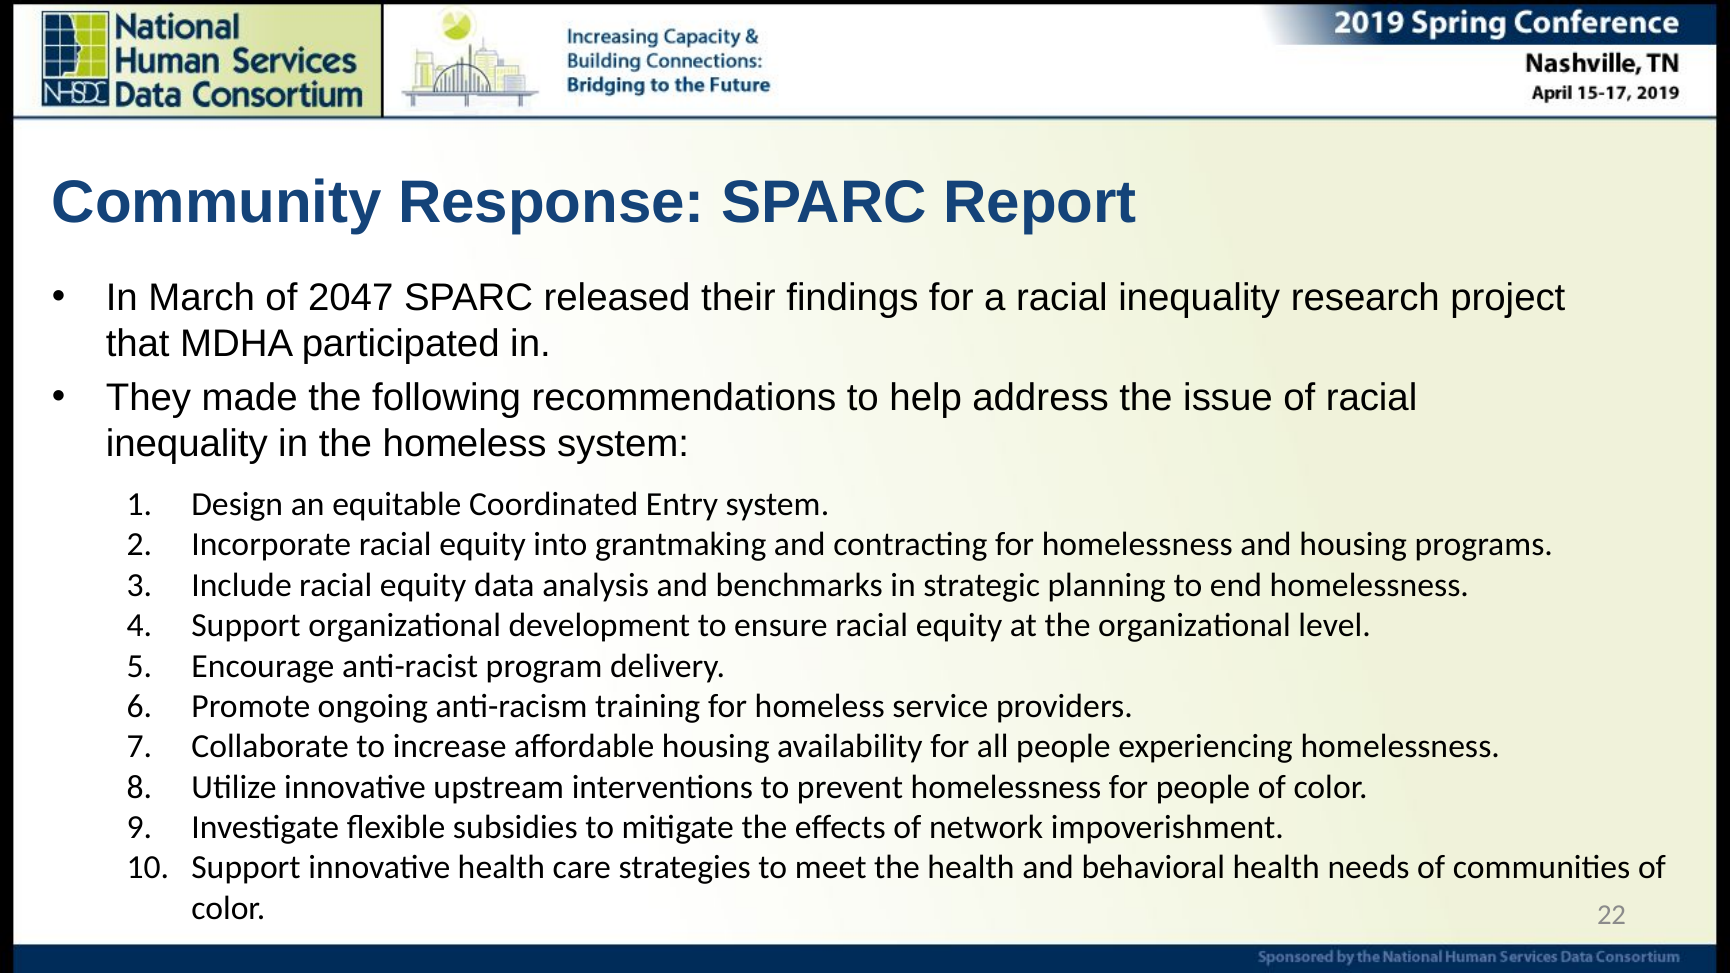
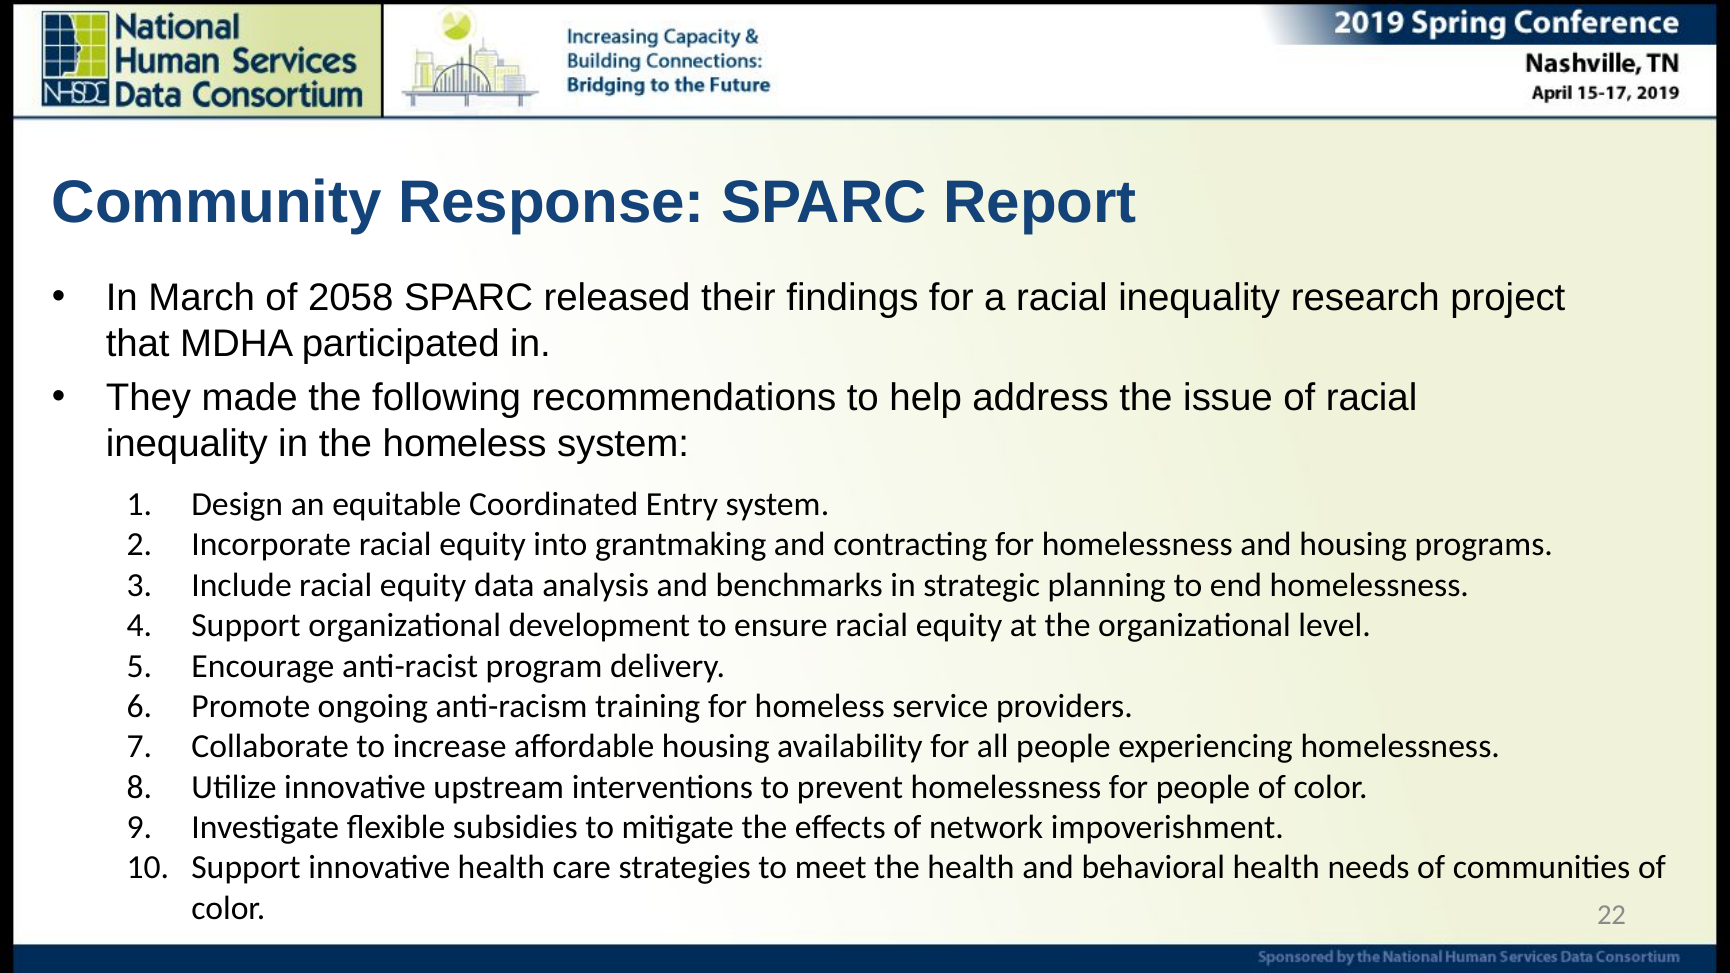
2047: 2047 -> 2058
